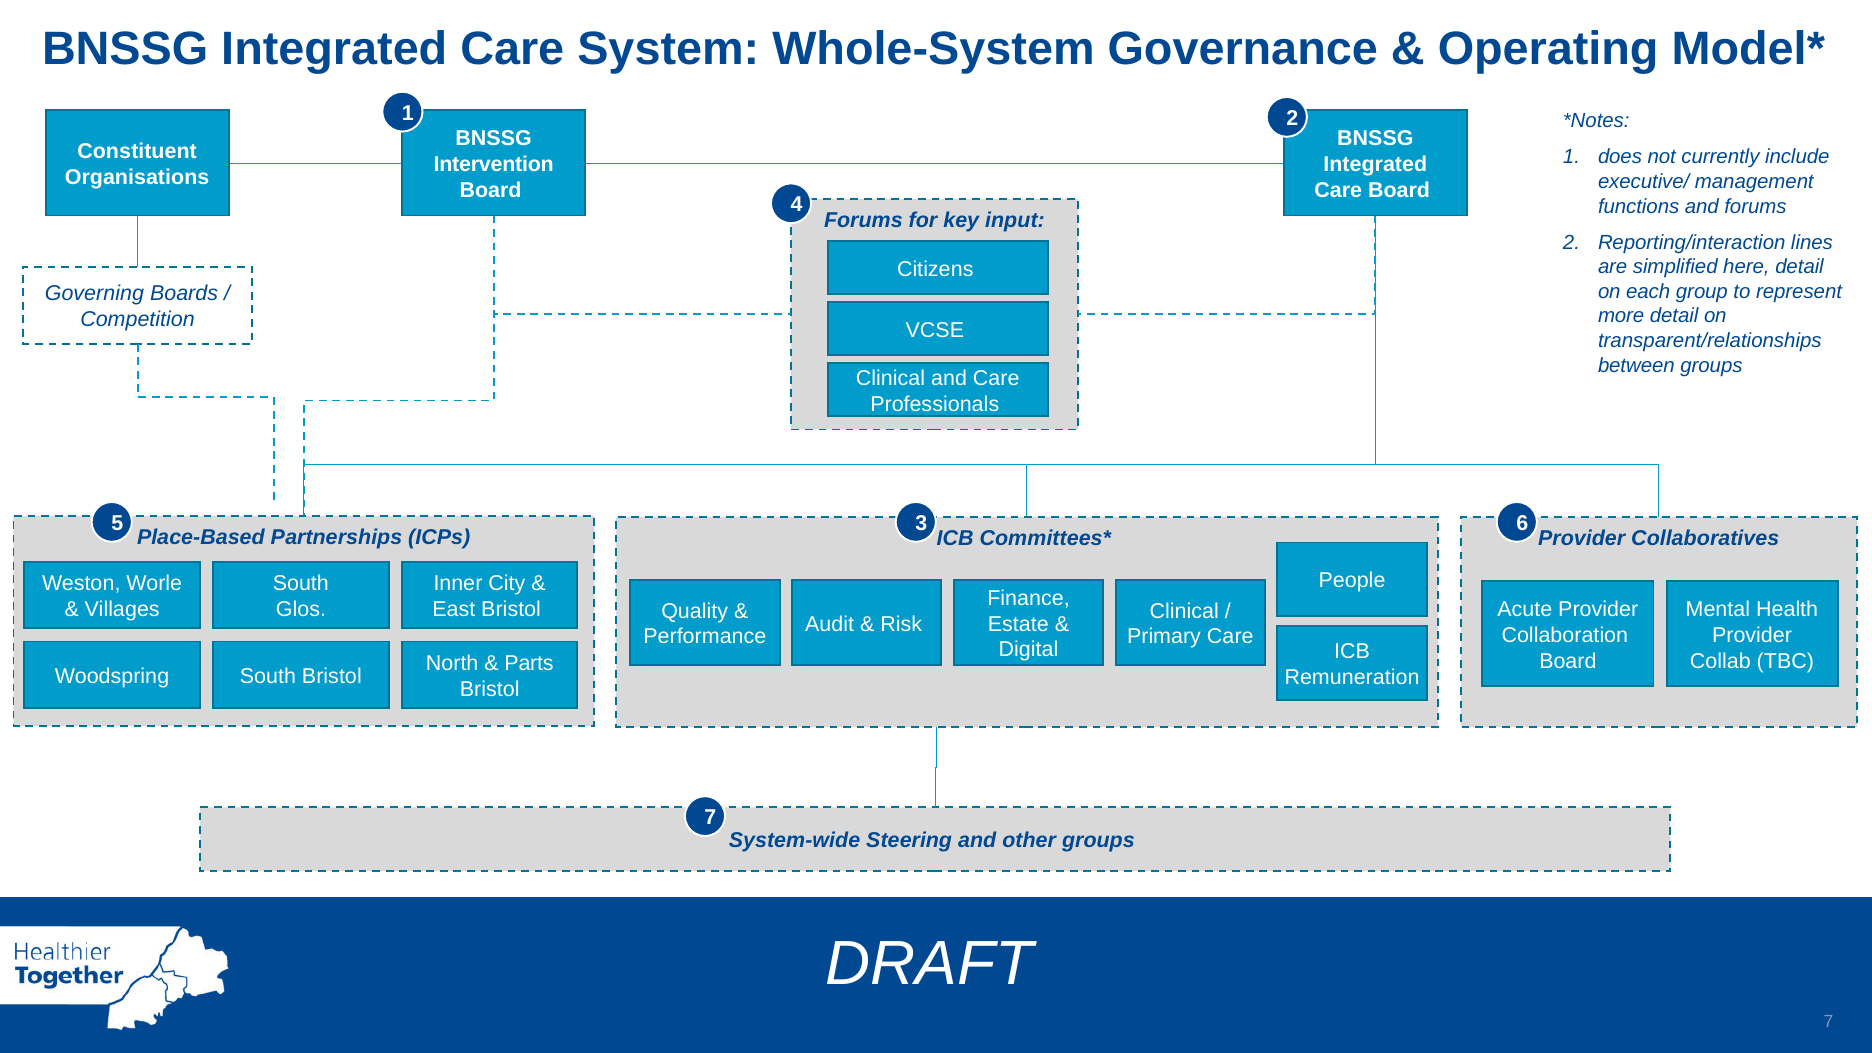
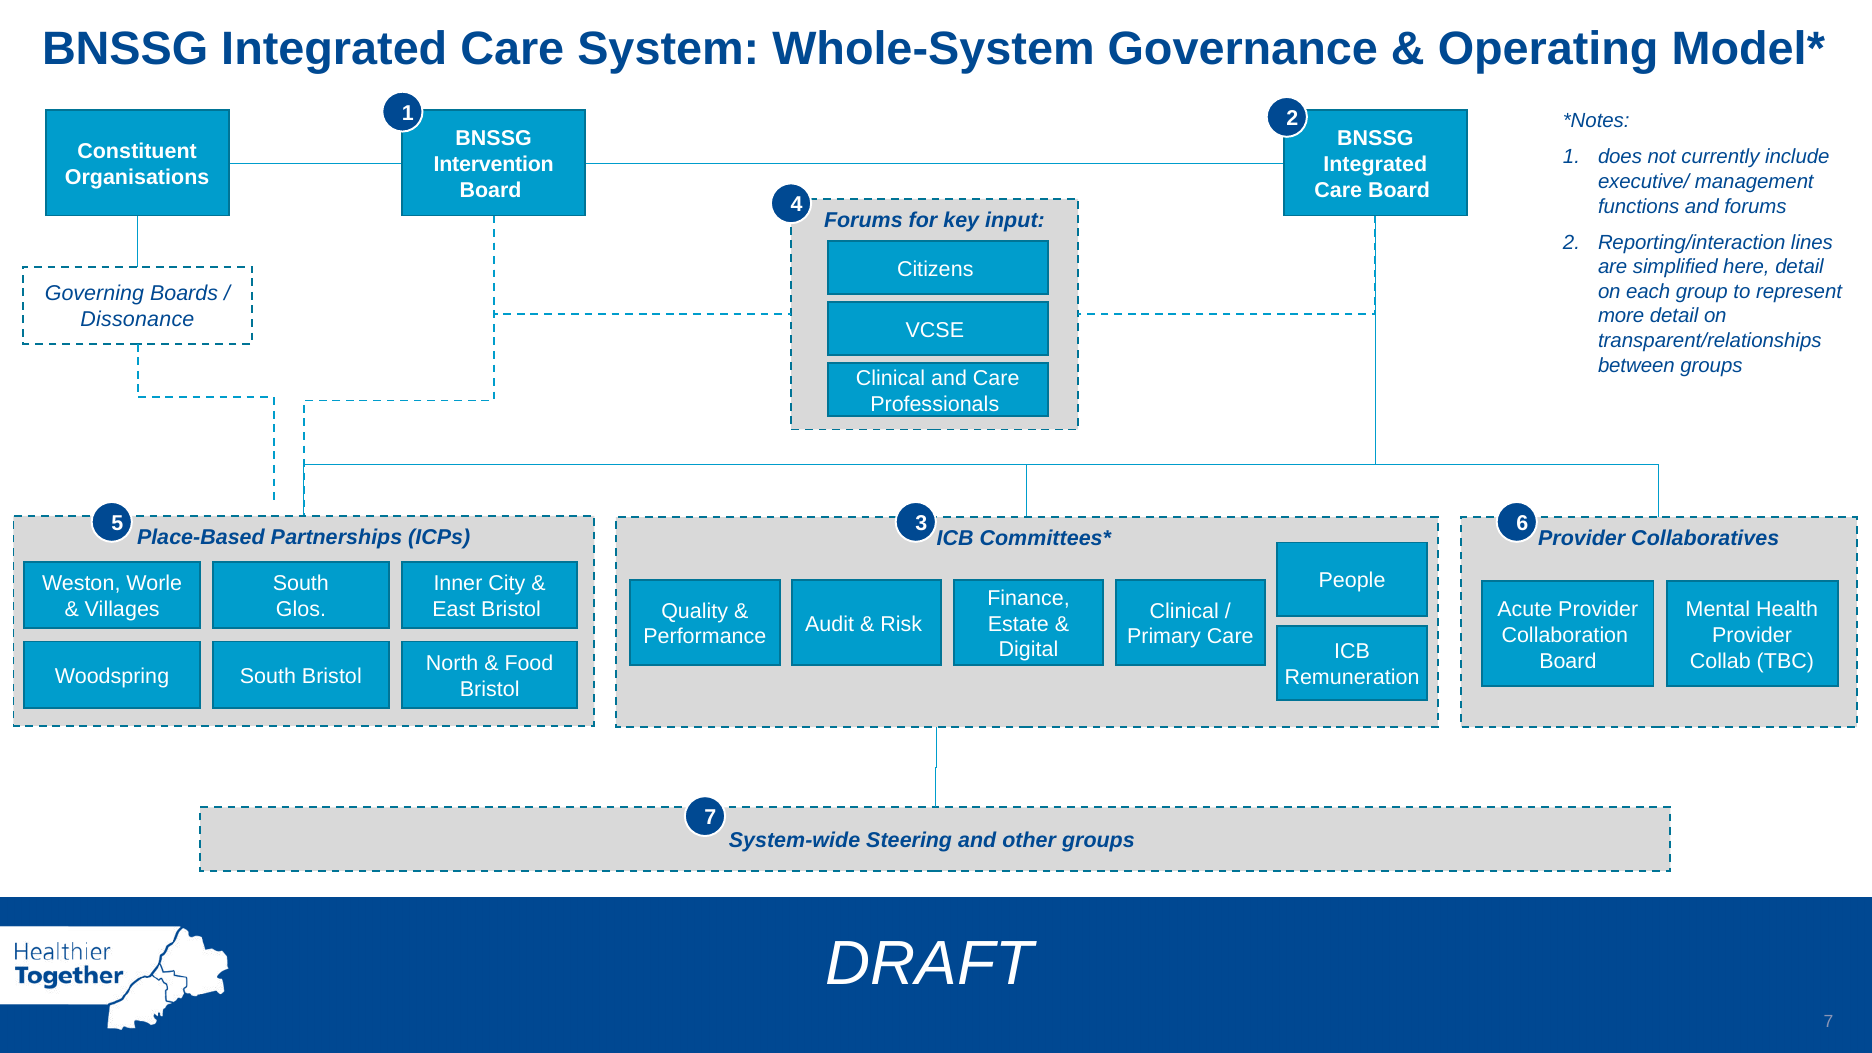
Competition: Competition -> Dissonance
Parts: Parts -> Food
